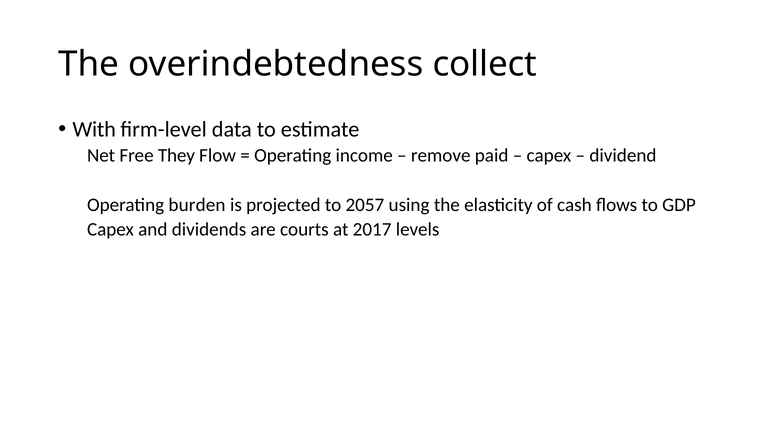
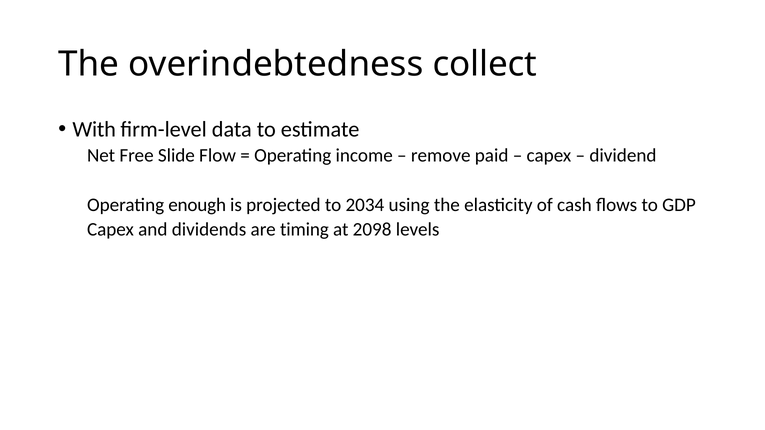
They: They -> Slide
burden: burden -> enough
2057: 2057 -> 2034
courts: courts -> timing
2017: 2017 -> 2098
